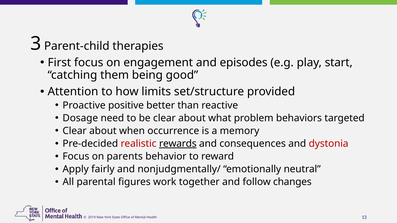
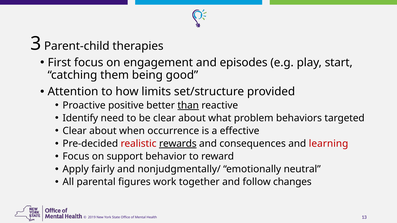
than underline: none -> present
Dosage: Dosage -> Identify
memory: memory -> effective
dystonia: dystonia -> learning
parents: parents -> support
